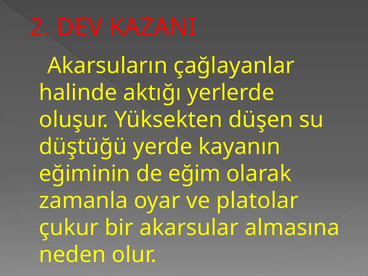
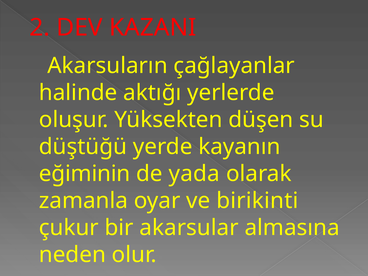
eğim: eğim -> yada
platolar: platolar -> birikinti
